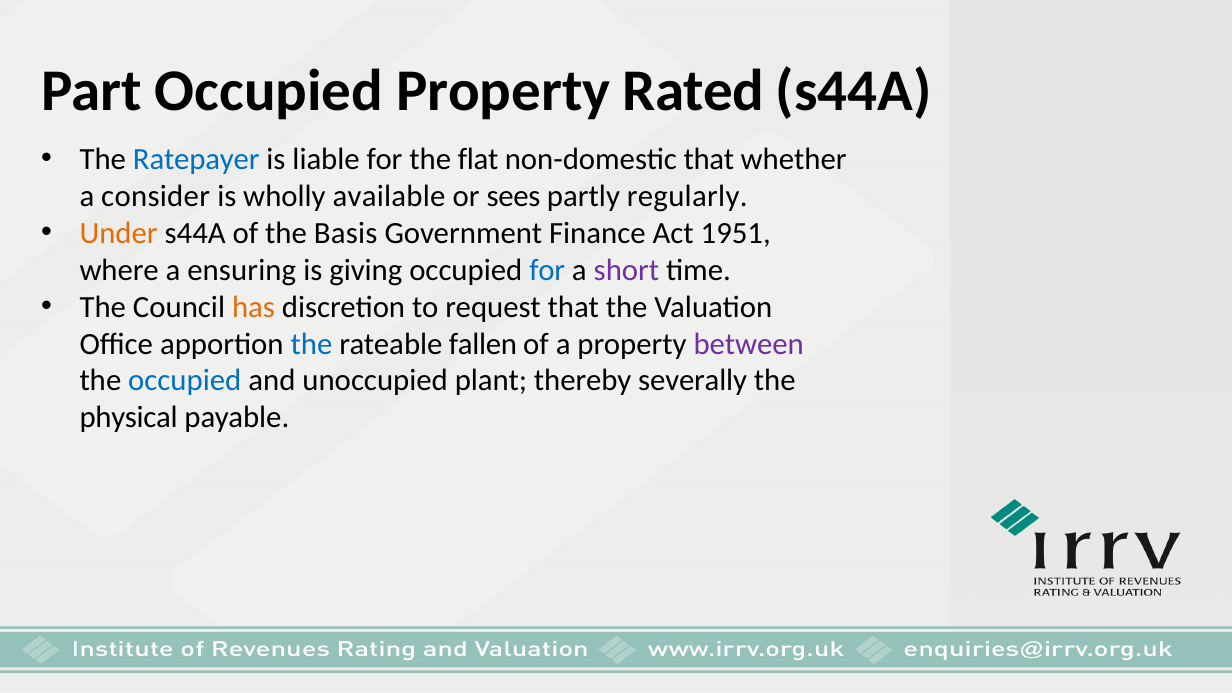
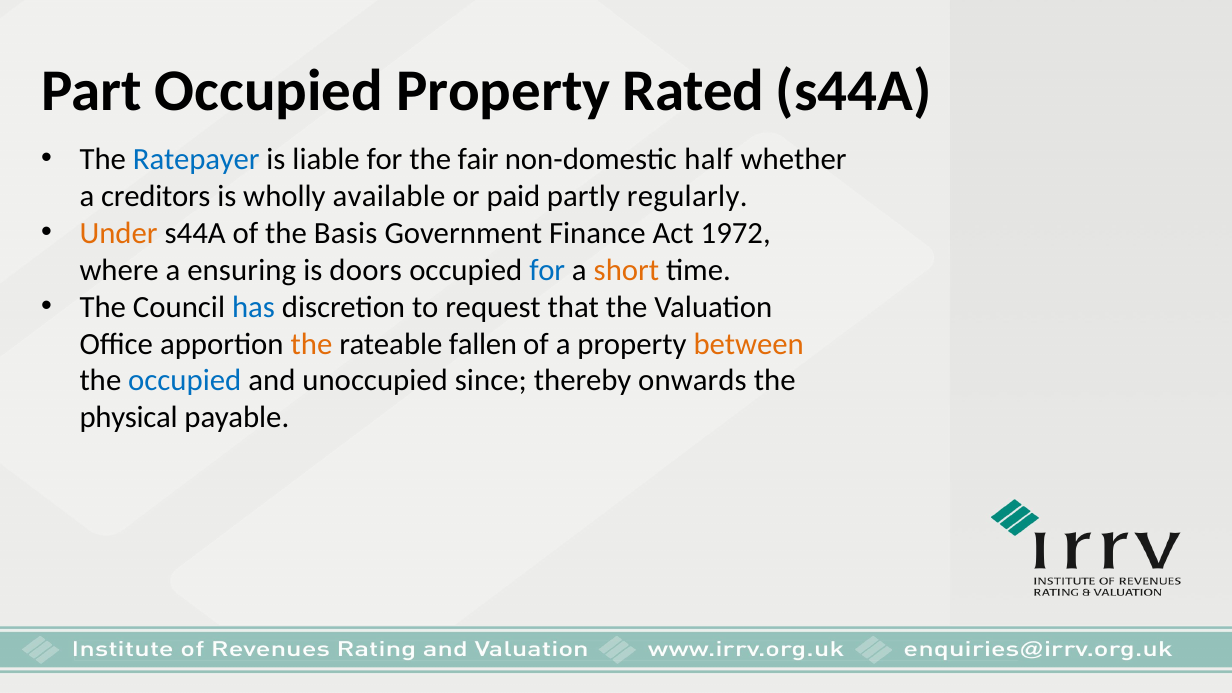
flat: flat -> fair
non-domestic that: that -> half
consider: consider -> creditors
sees: sees -> paid
1951: 1951 -> 1972
giving: giving -> doors
short colour: purple -> orange
has colour: orange -> blue
the at (311, 344) colour: blue -> orange
between colour: purple -> orange
plant: plant -> since
severally: severally -> onwards
